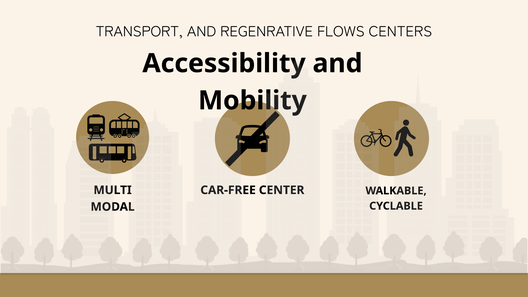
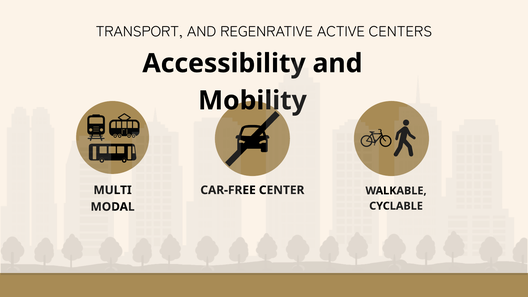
FLOWS: FLOWS -> ACTIVE
